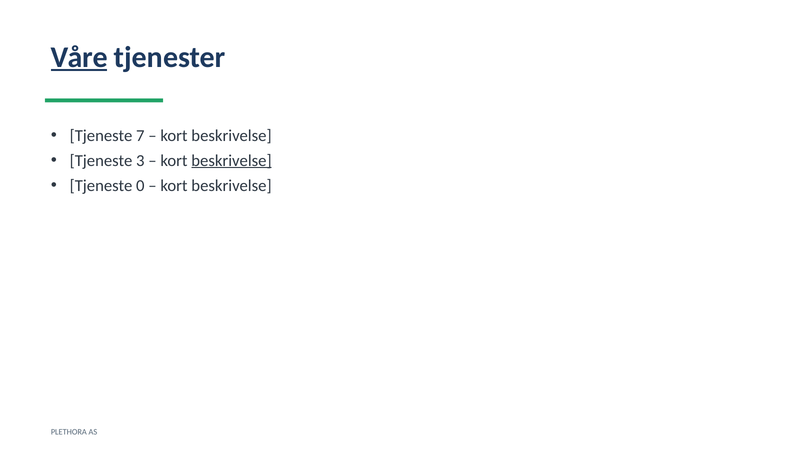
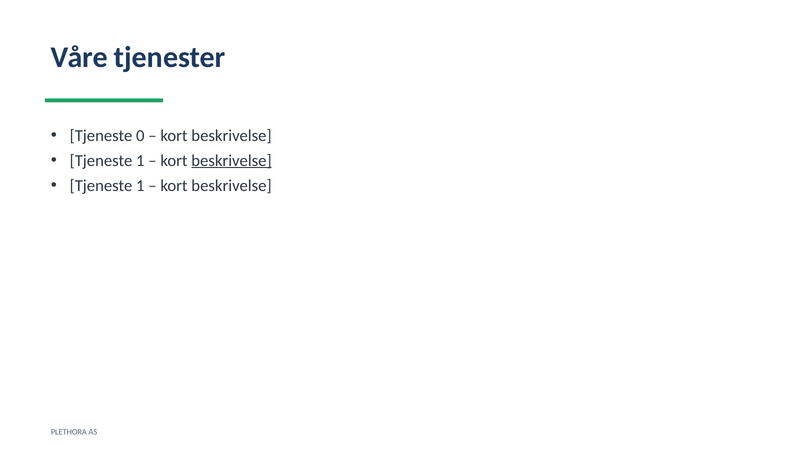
Våre underline: present -> none
7: 7 -> 0
3 at (140, 161): 3 -> 1
0 at (140, 186): 0 -> 1
